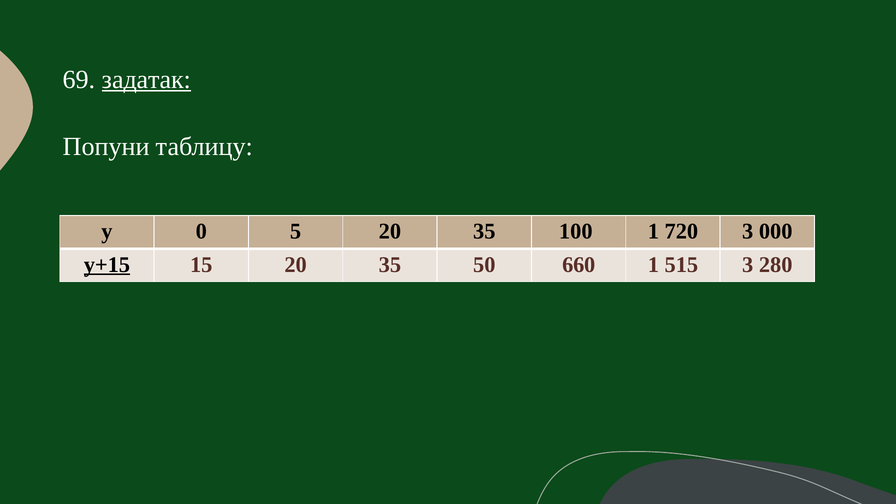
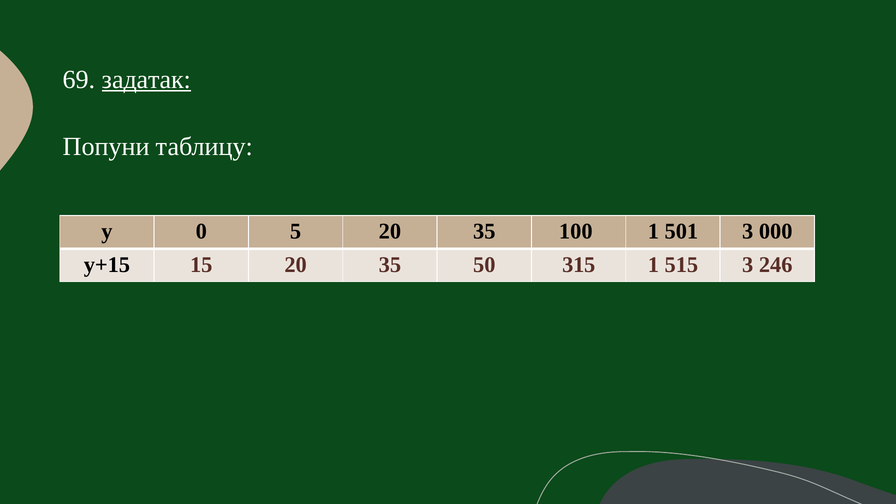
720: 720 -> 501
y+15 underline: present -> none
660: 660 -> 315
280: 280 -> 246
